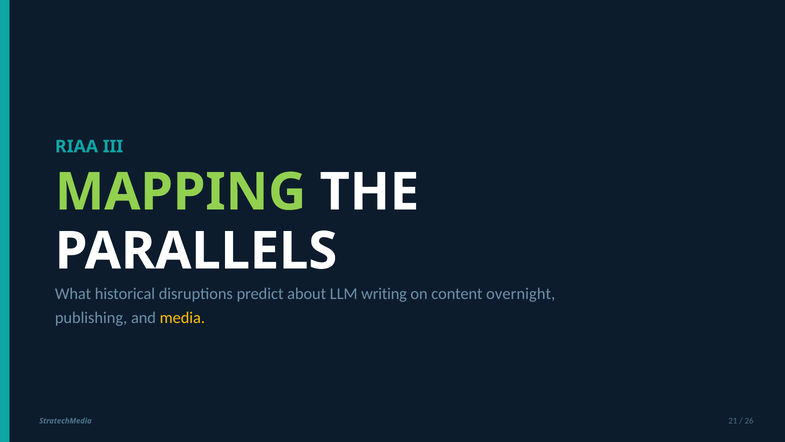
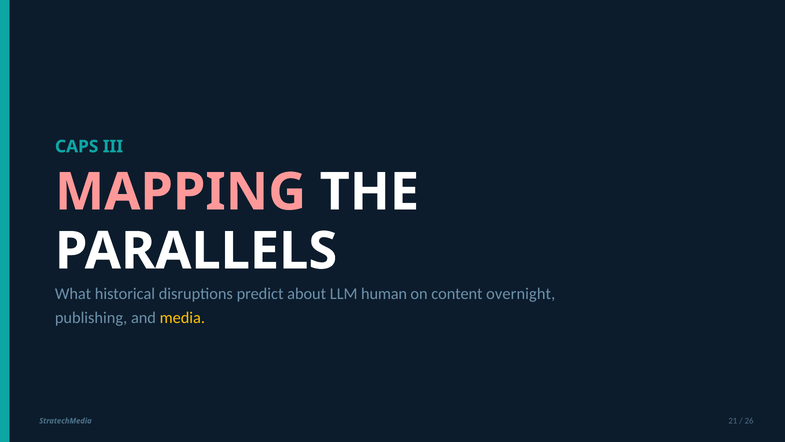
RIAA: RIAA -> CAPS
MAPPING colour: light green -> pink
writing: writing -> human
